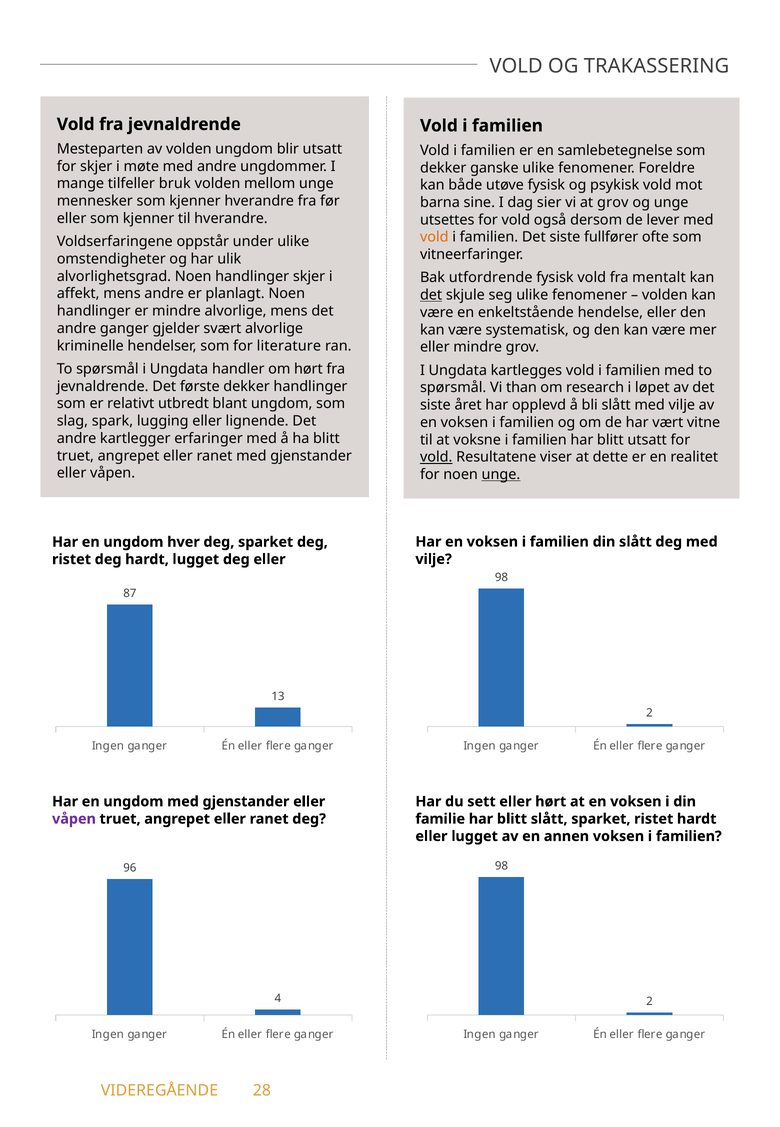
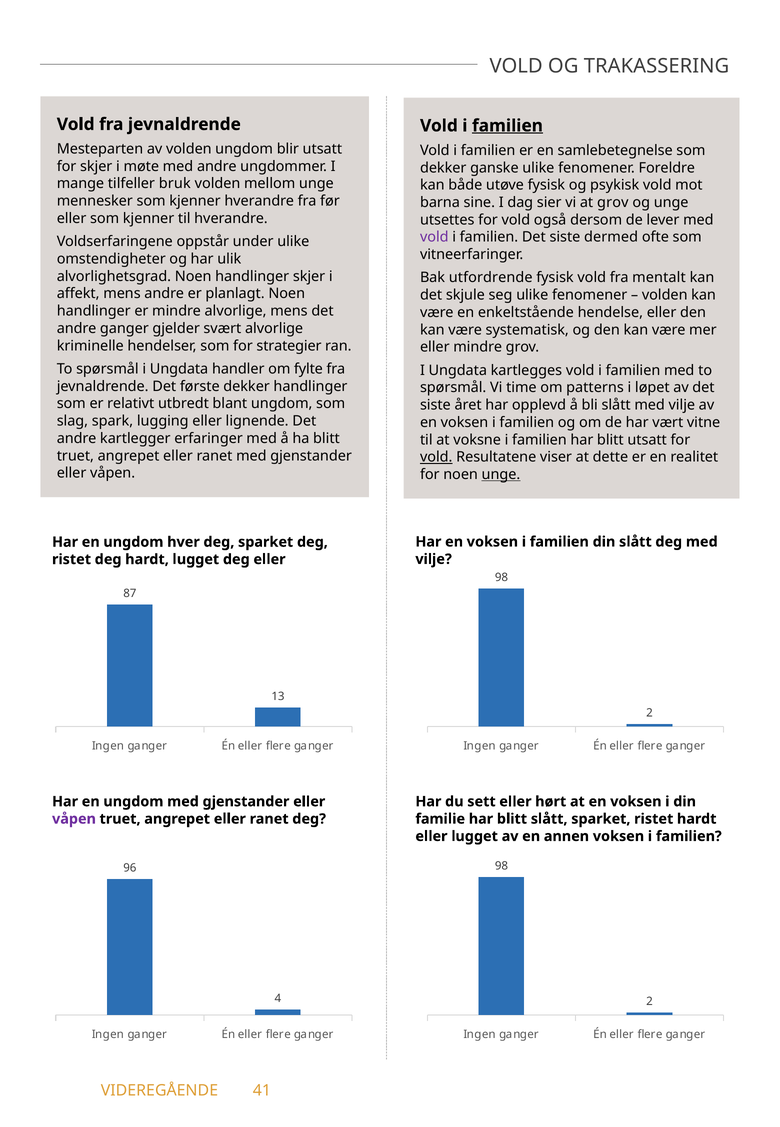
familien at (507, 126) underline: none -> present
vold at (434, 237) colour: orange -> purple
fullfører: fullfører -> dermed
det at (431, 295) underline: present -> none
literature: literature -> strategier
om hørt: hørt -> fylte
than: than -> time
research: research -> patterns
28: 28 -> 41
